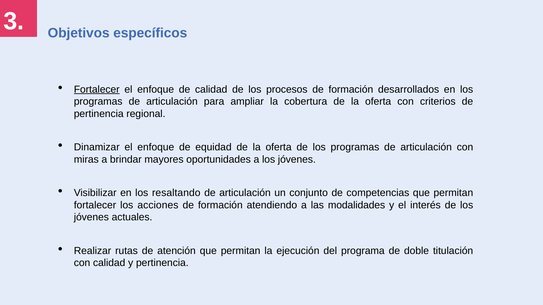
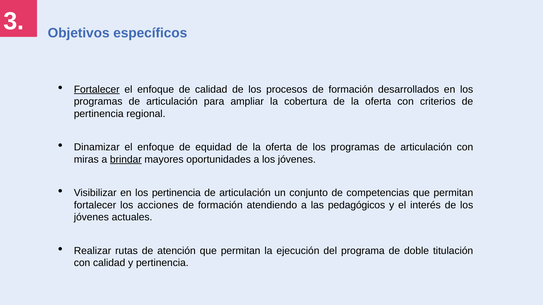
brindar underline: none -> present
los resaltando: resaltando -> pertinencia
modalidades: modalidades -> pedagógicos
